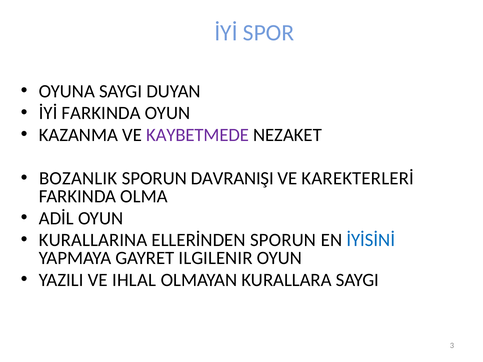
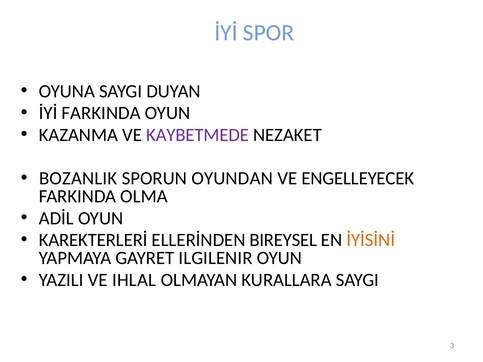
DAVRANIŞI: DAVRANIŞI -> OYUNDAN
KAREKTERLERİ: KAREKTERLERİ -> ENGELLEYECEK
KURALLARINA: KURALLARINA -> KAREKTERLERİ
ELLERİNDEN SPORUN: SPORUN -> BIREYSEL
İYİSİNİ colour: blue -> orange
